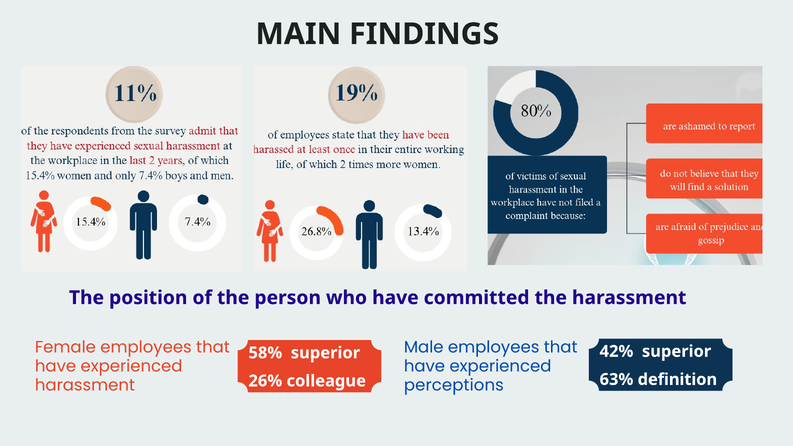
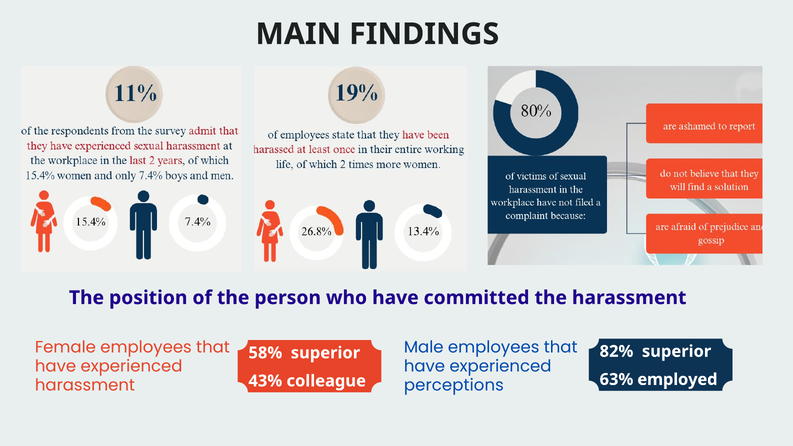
42%: 42% -> 82%
definition: definition -> employed
26%: 26% -> 43%
